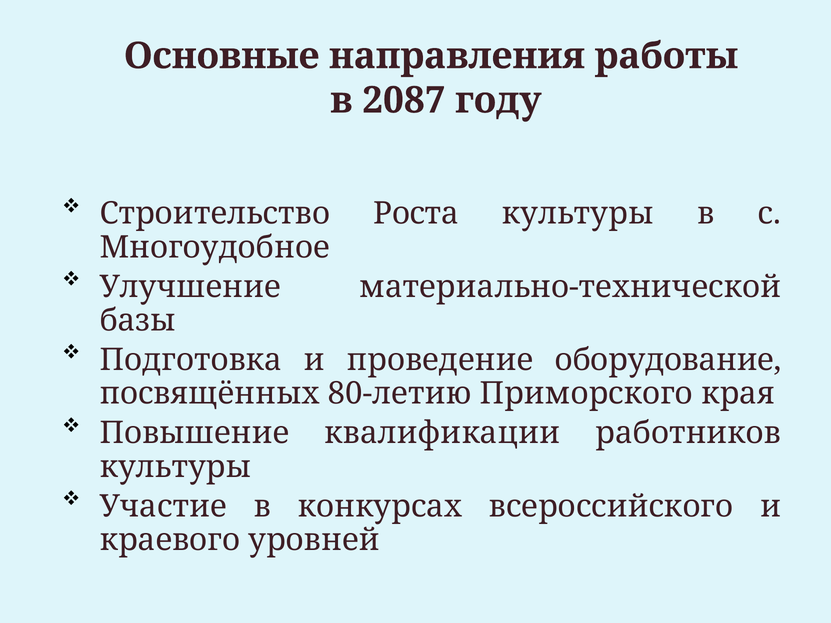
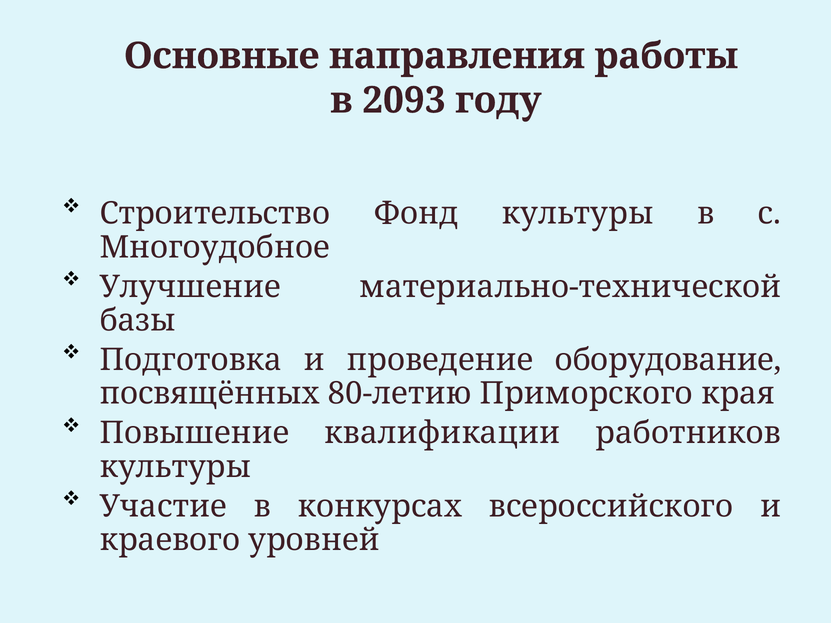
2087: 2087 -> 2093
Роста: Роста -> Фонд
